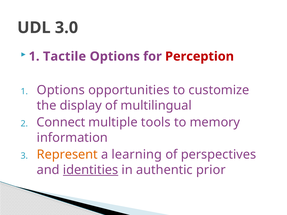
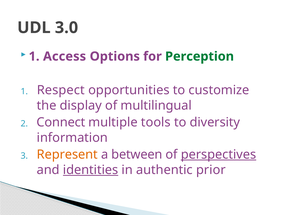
Tactile: Tactile -> Access
Perception colour: red -> green
1 Options: Options -> Respect
memory: memory -> diversity
learning: learning -> between
perspectives underline: none -> present
